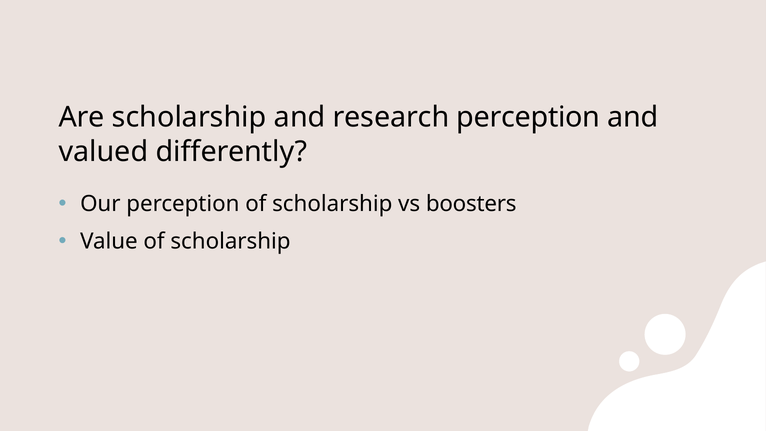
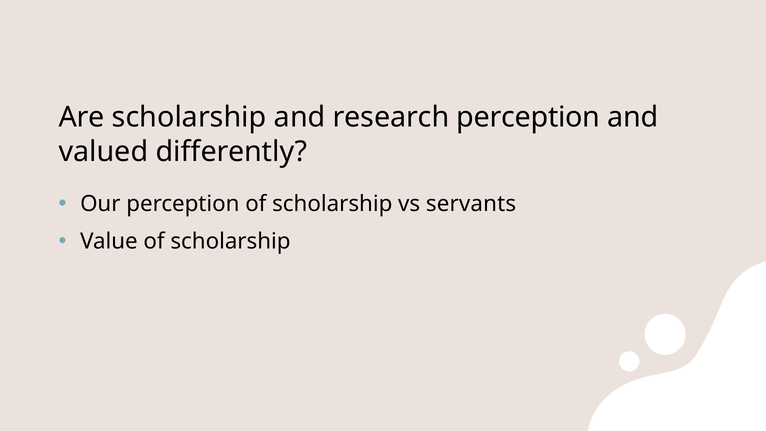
boosters: boosters -> servants
